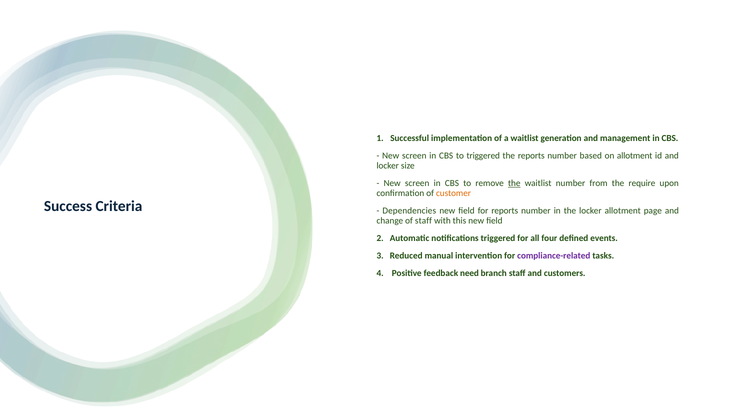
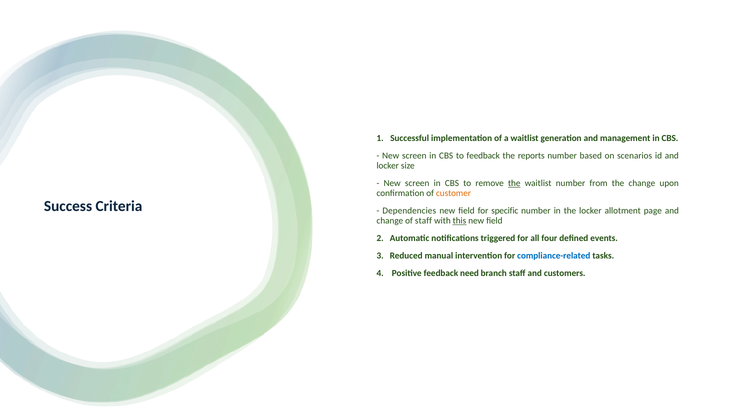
to triggered: triggered -> feedback
on allotment: allotment -> scenarios
the require: require -> change
for reports: reports -> specific
this underline: none -> present
compliance-related colour: purple -> blue
